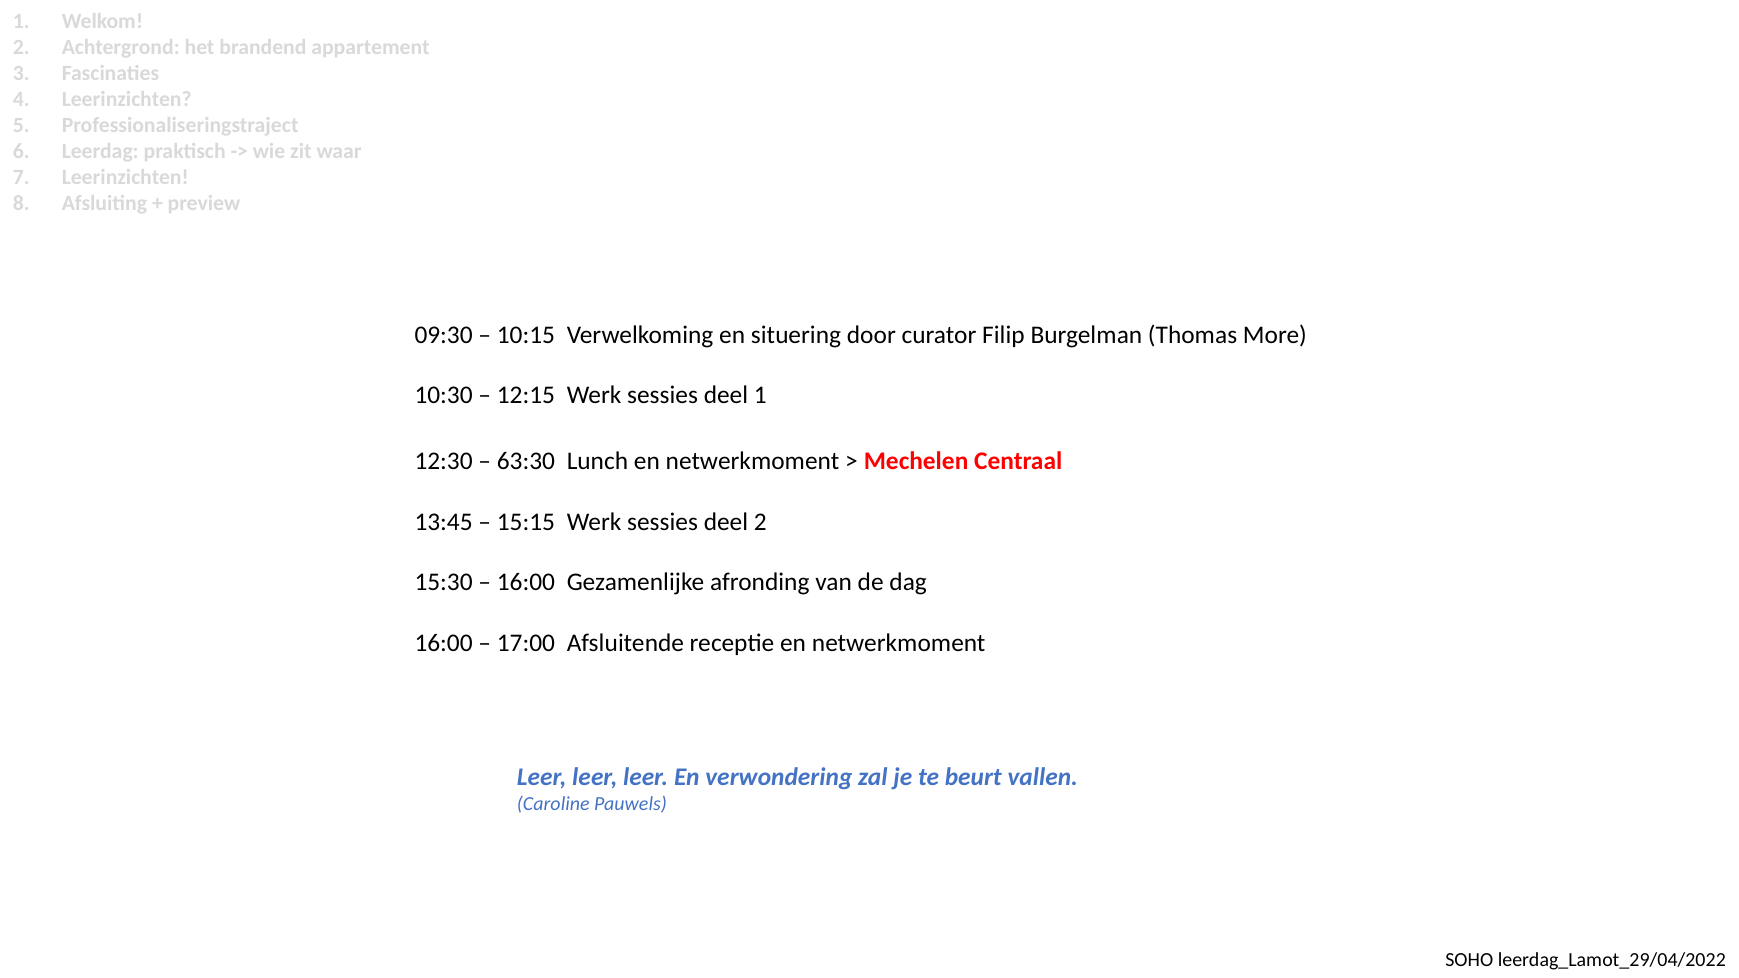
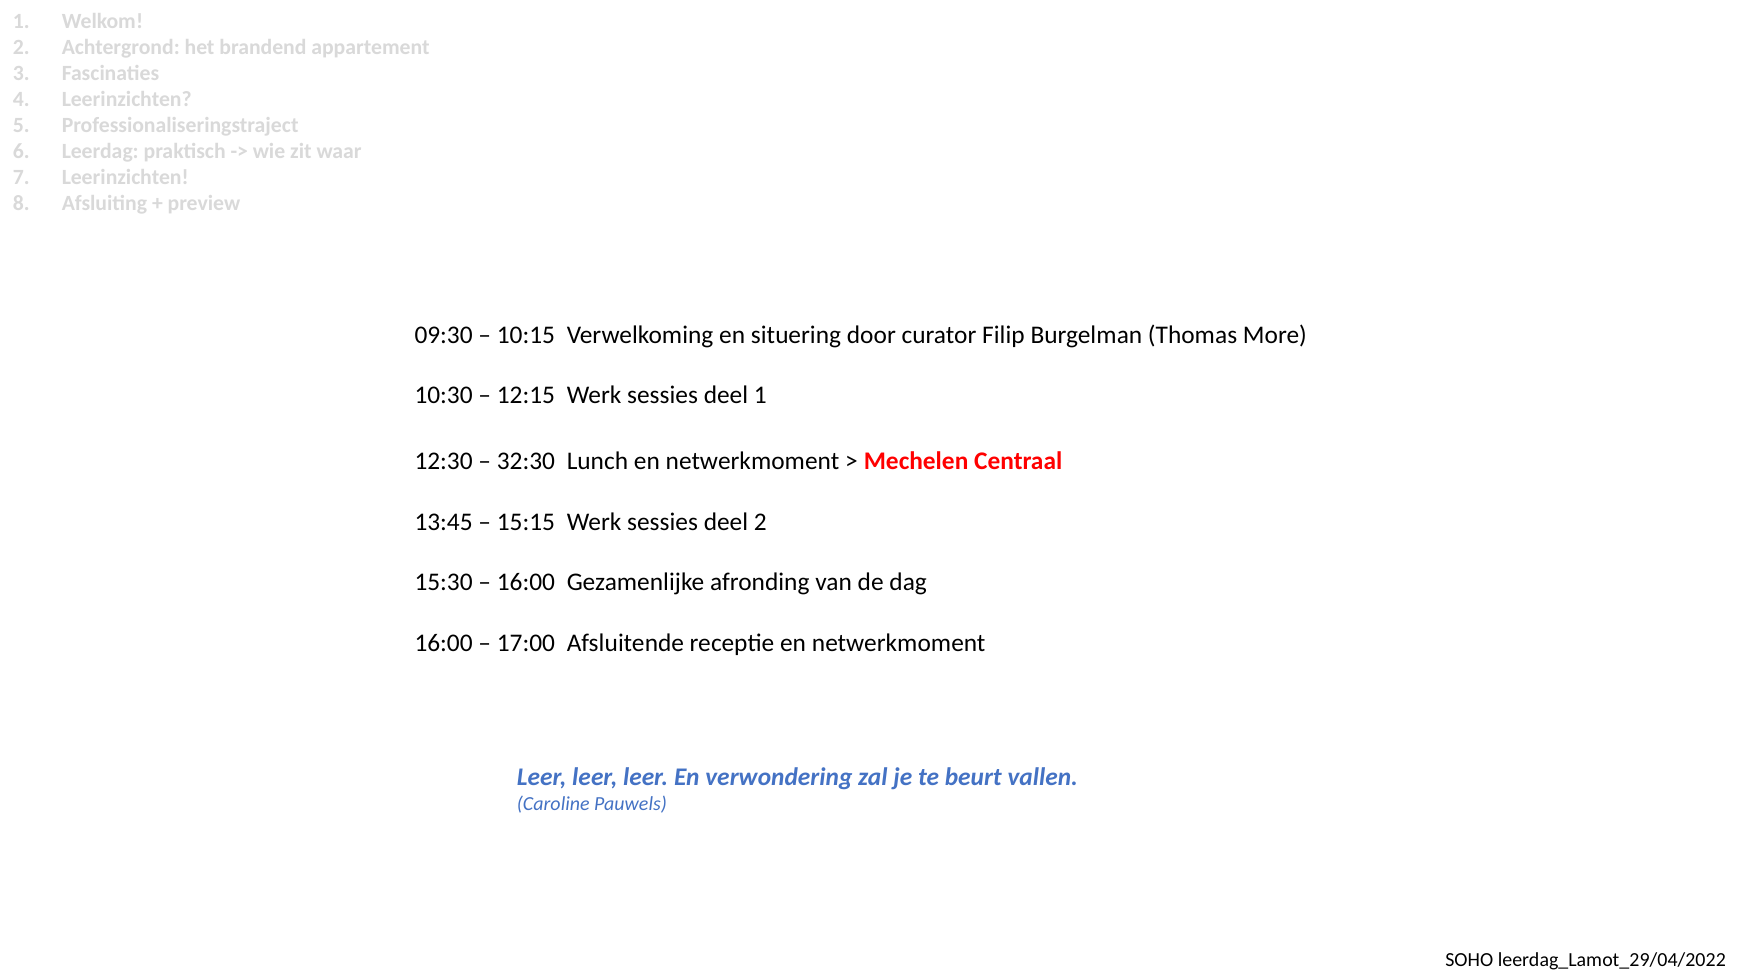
63:30: 63:30 -> 32:30
